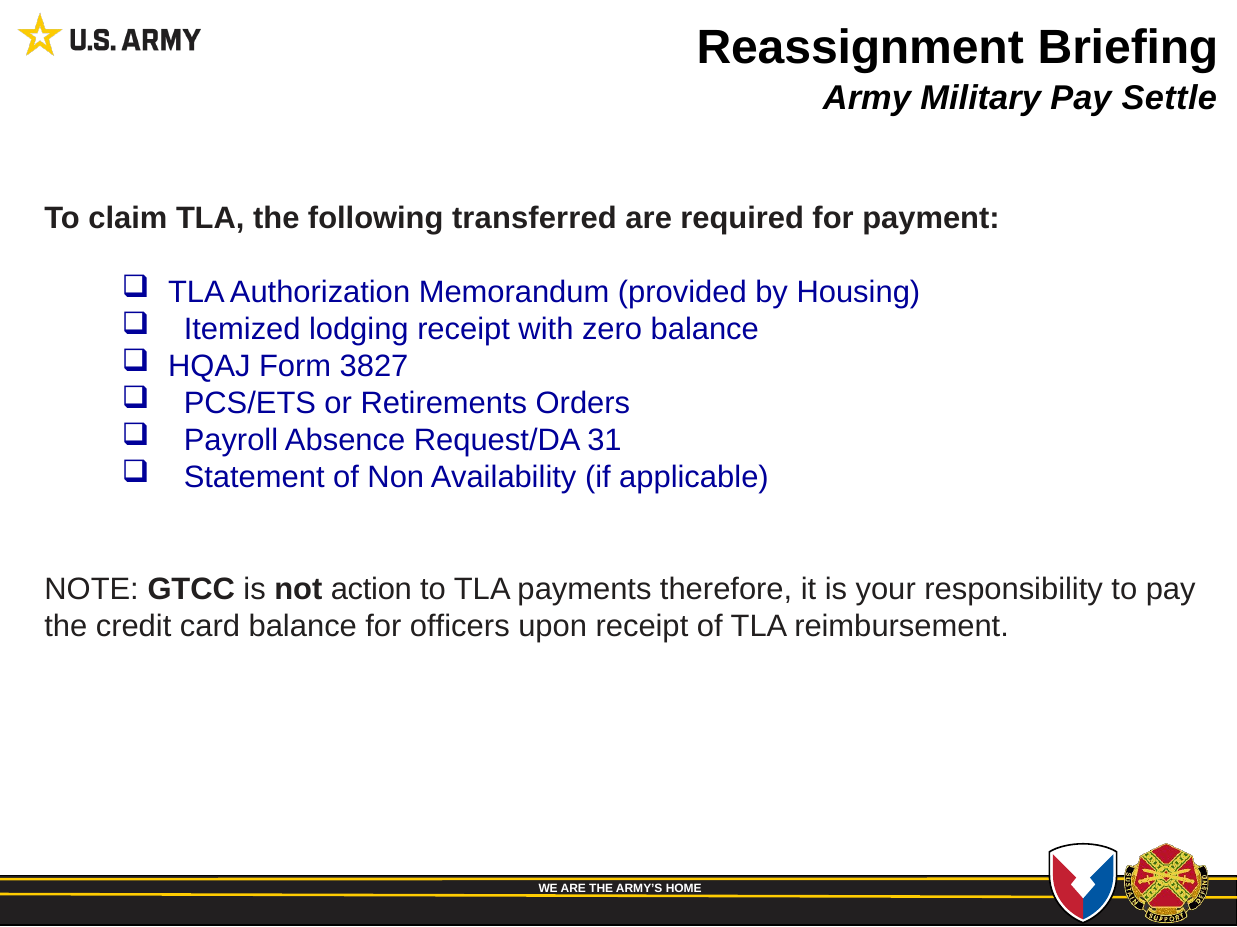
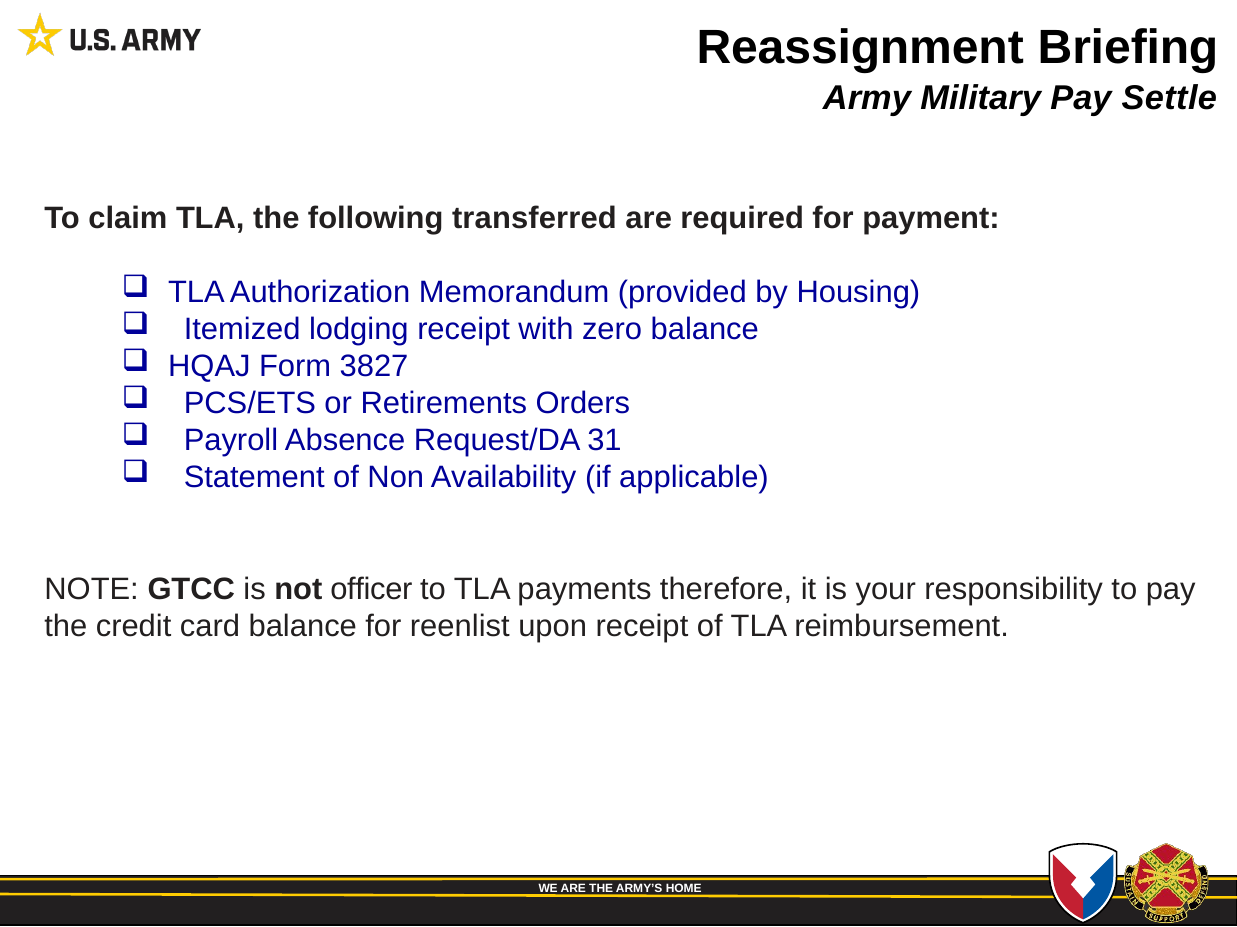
action: action -> officer
officers: officers -> reenlist
